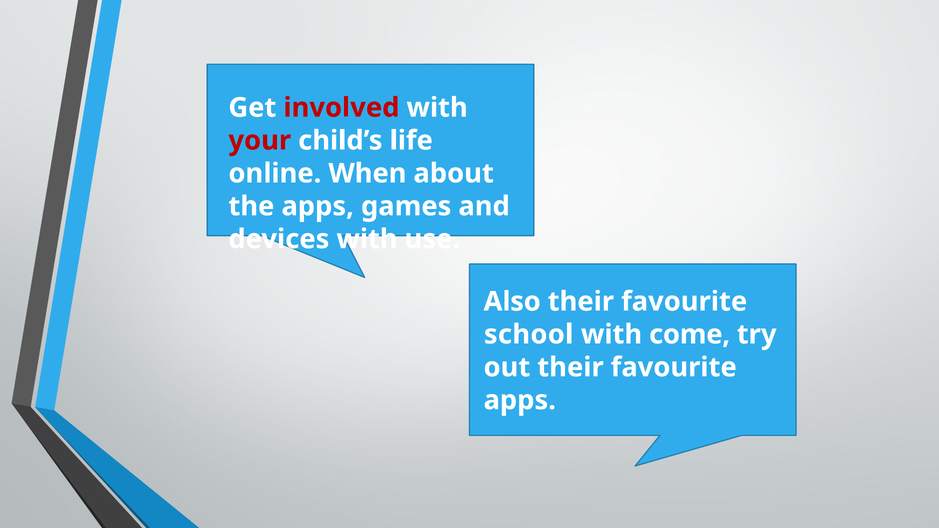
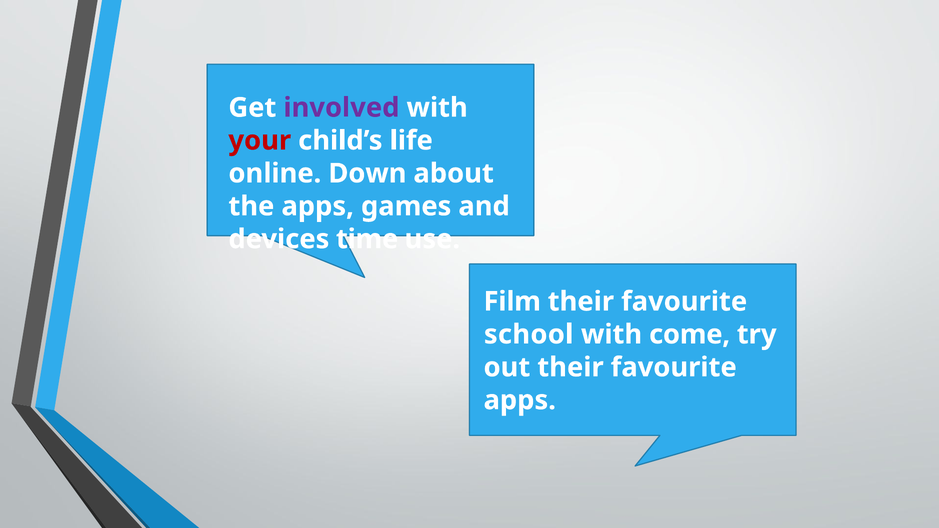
involved colour: red -> purple
When: When -> Down
devices with: with -> time
Also: Also -> Film
